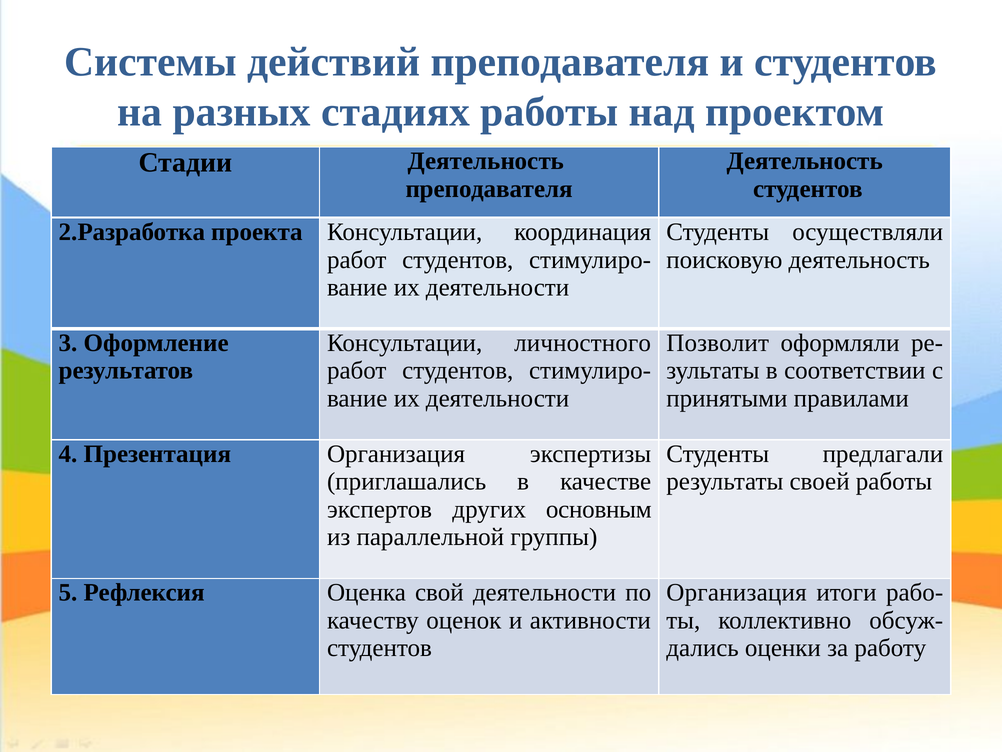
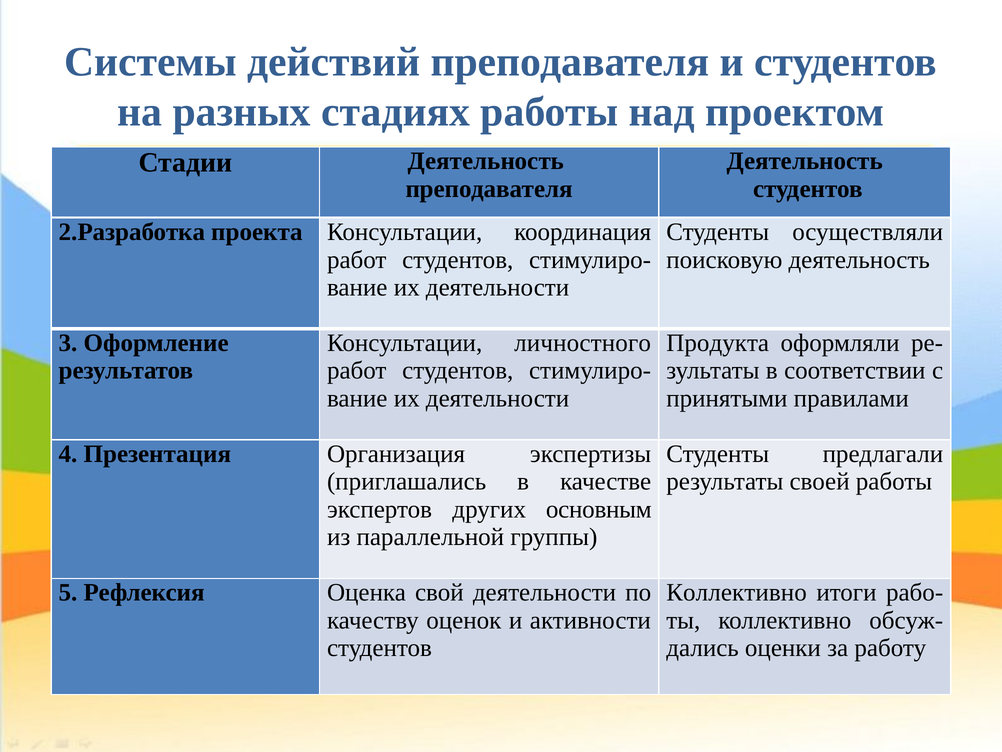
Позволит: Позволит -> Продукта
Организация at (737, 592): Организация -> Коллективно
